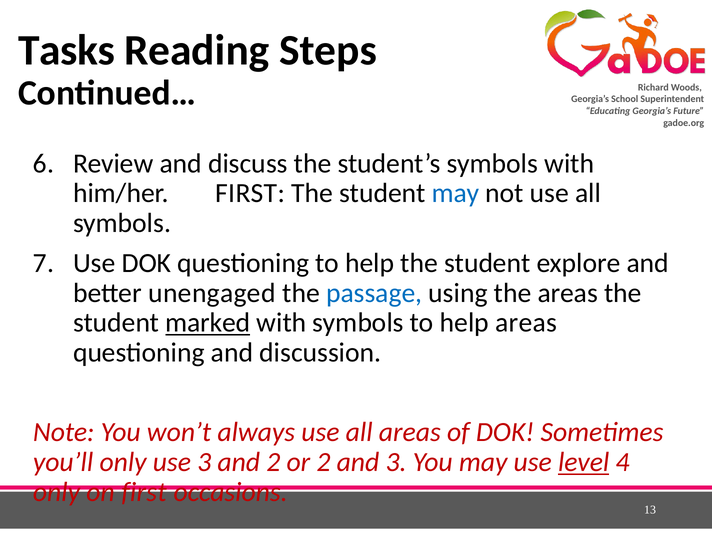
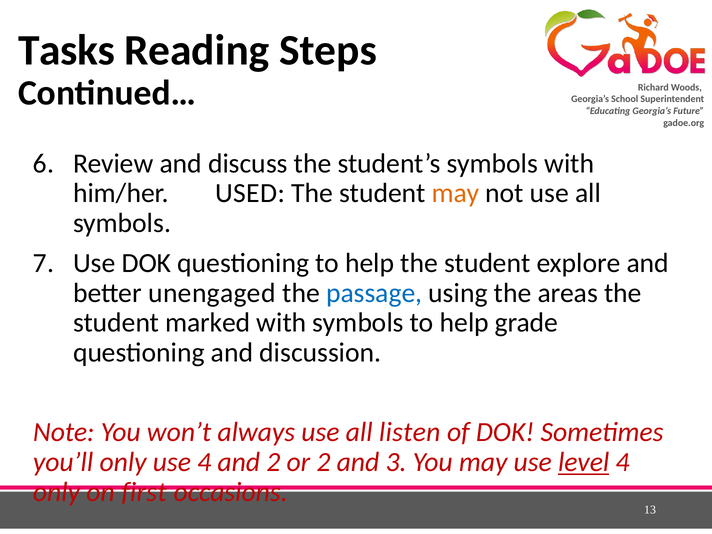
him/her FIRST: FIRST -> USED
may at (455, 193) colour: blue -> orange
marked underline: present -> none
help areas: areas -> grade
all areas: areas -> listen
use 3: 3 -> 4
